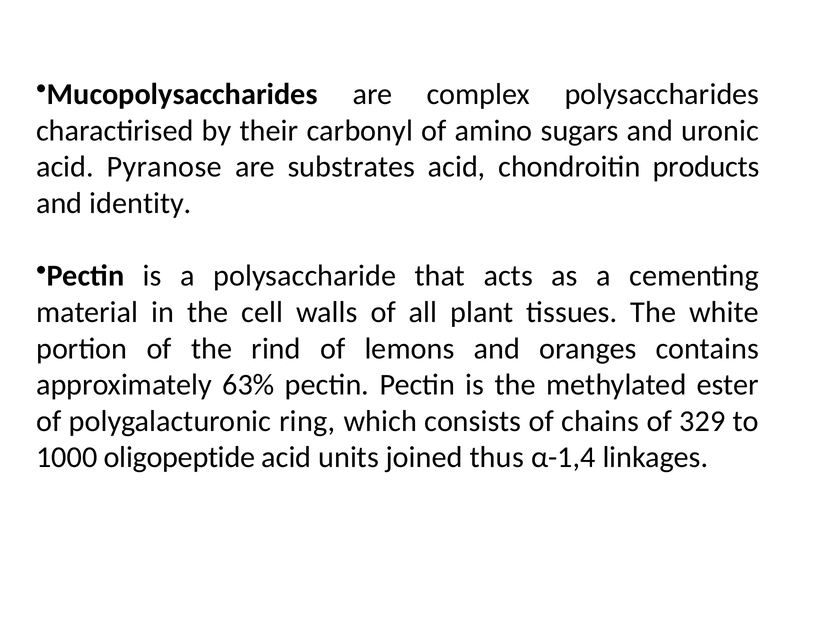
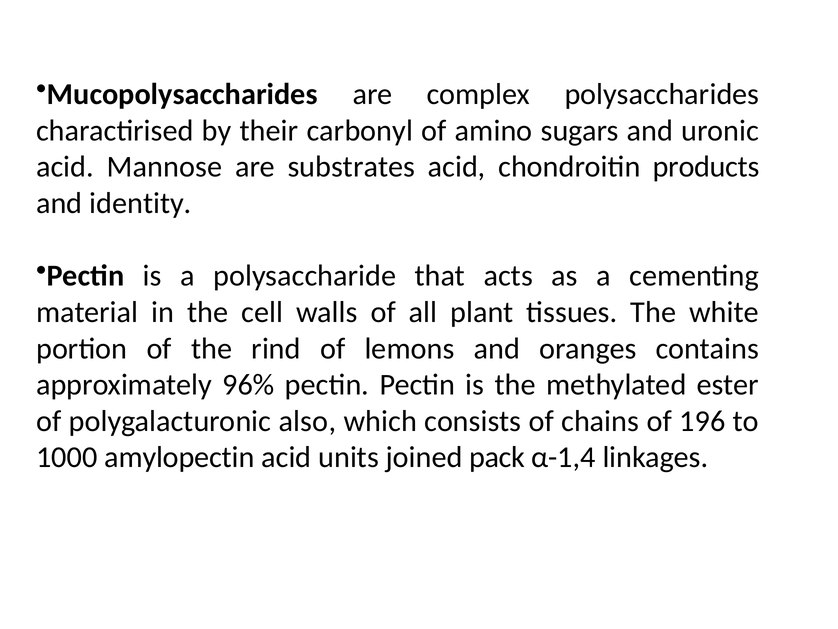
Pyranose: Pyranose -> Mannose
63%: 63% -> 96%
ring: ring -> also
329: 329 -> 196
oligopeptide: oligopeptide -> amylopectin
thus: thus -> pack
